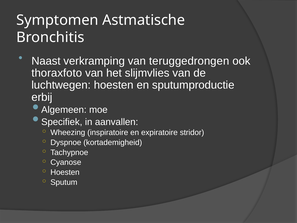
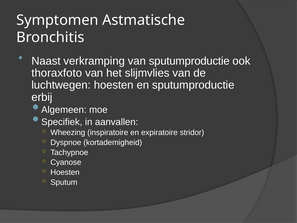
van teruggedrongen: teruggedrongen -> sputumproductie
